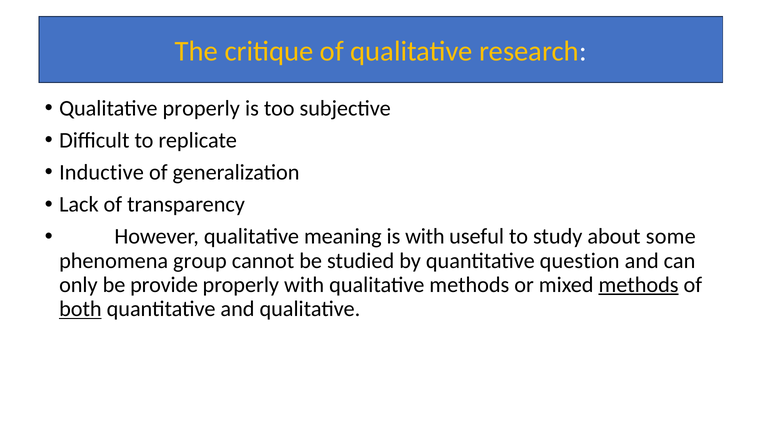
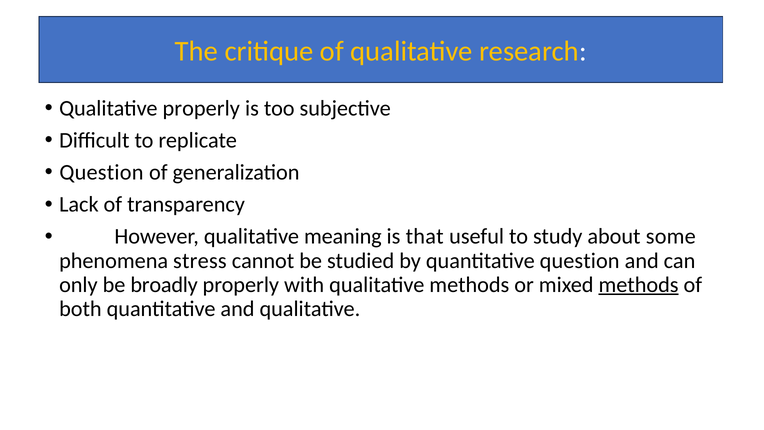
Inductive at (102, 172): Inductive -> Question
is with: with -> that
group: group -> stress
provide: provide -> broadly
both underline: present -> none
